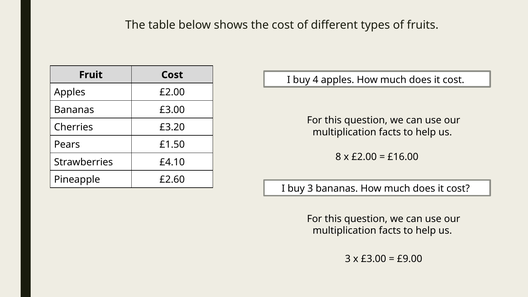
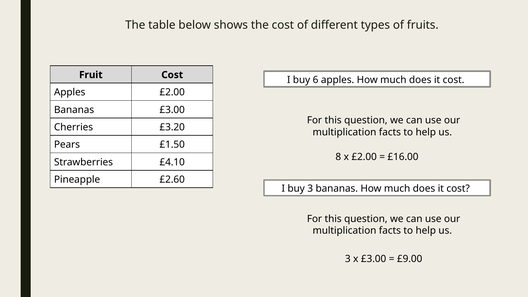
4: 4 -> 6
